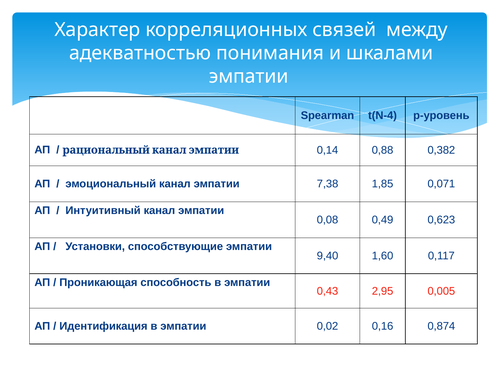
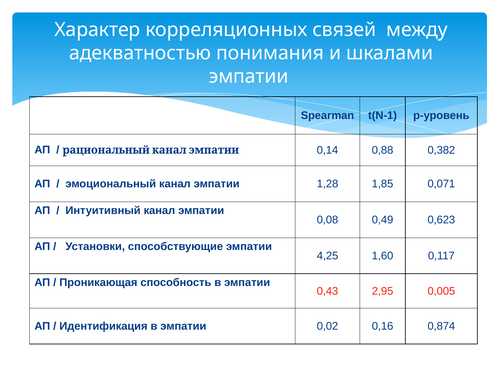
t(N-4: t(N-4 -> t(N-1
7,38: 7,38 -> 1,28
9,40: 9,40 -> 4,25
